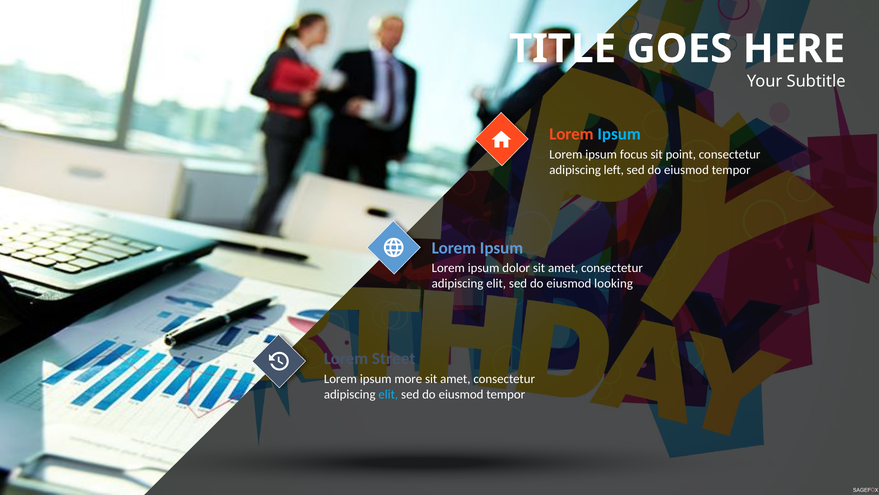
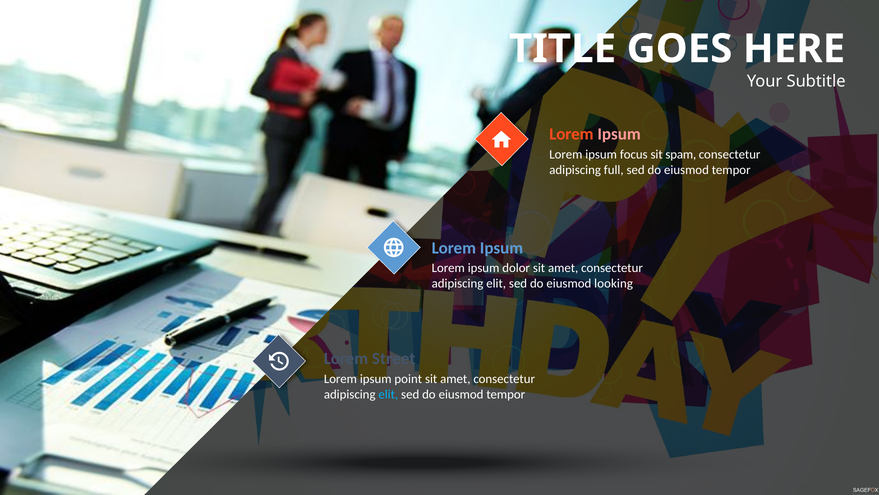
Ipsum at (619, 134) colour: light blue -> pink
point: point -> spam
left: left -> full
more: more -> point
